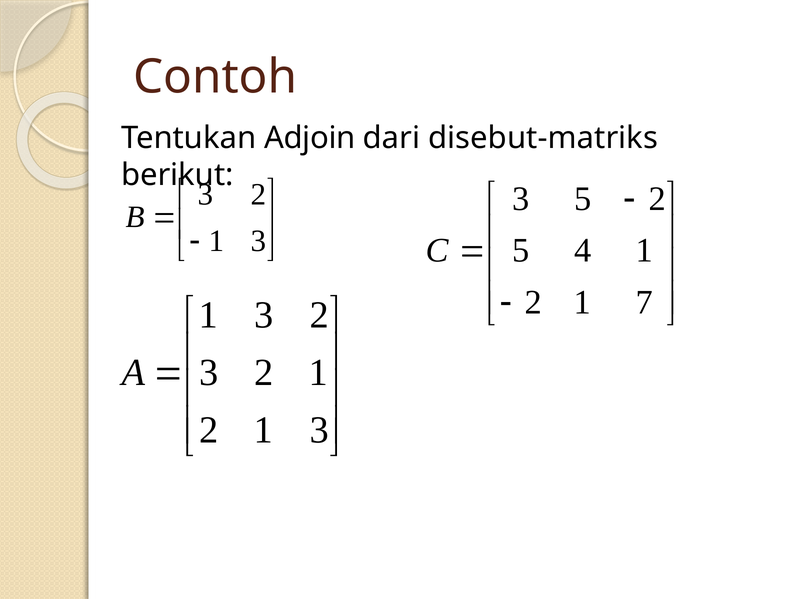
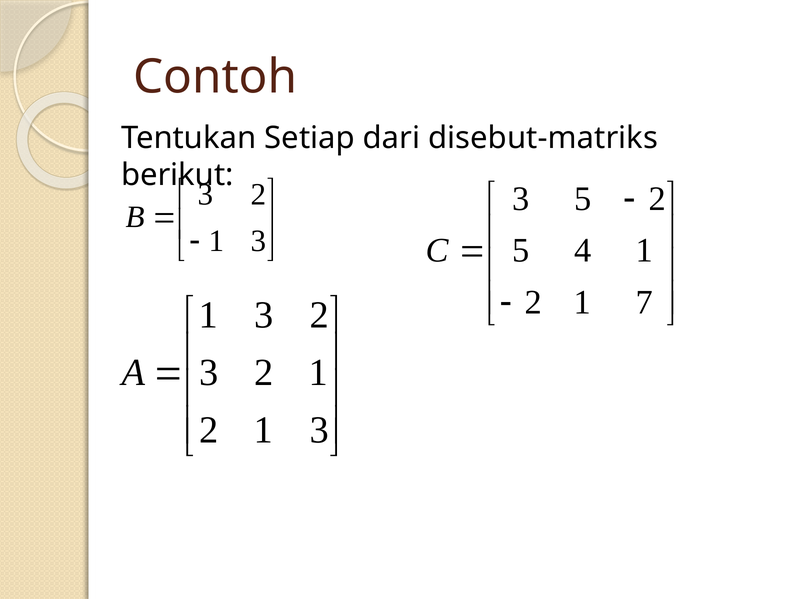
Adjoin: Adjoin -> Setiap
